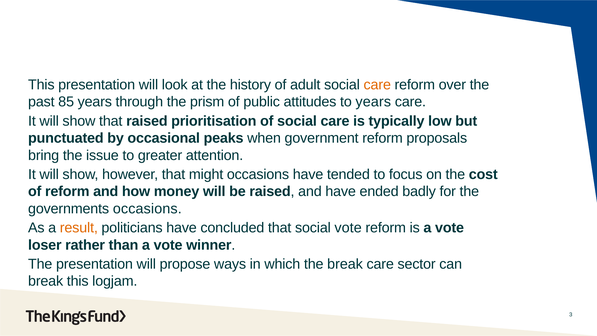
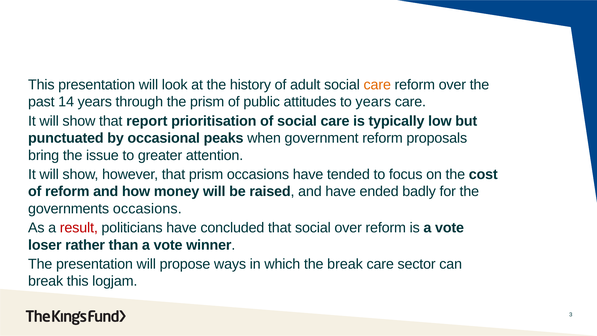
85: 85 -> 14
that raised: raised -> report
that might: might -> prism
result colour: orange -> red
social vote: vote -> over
